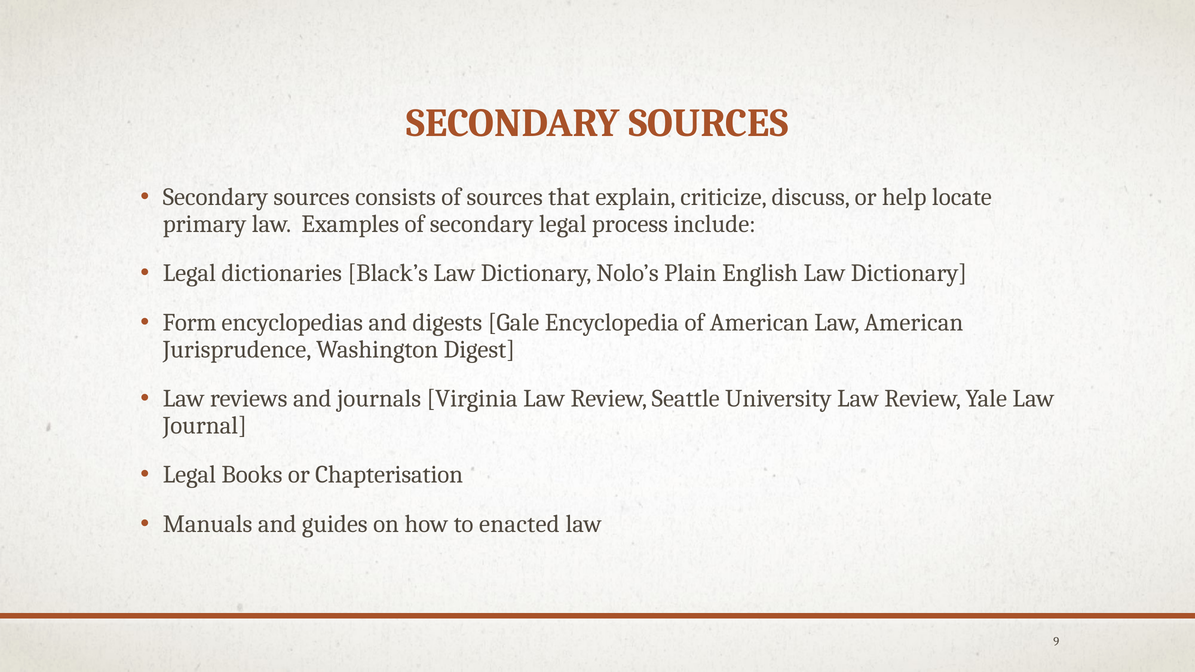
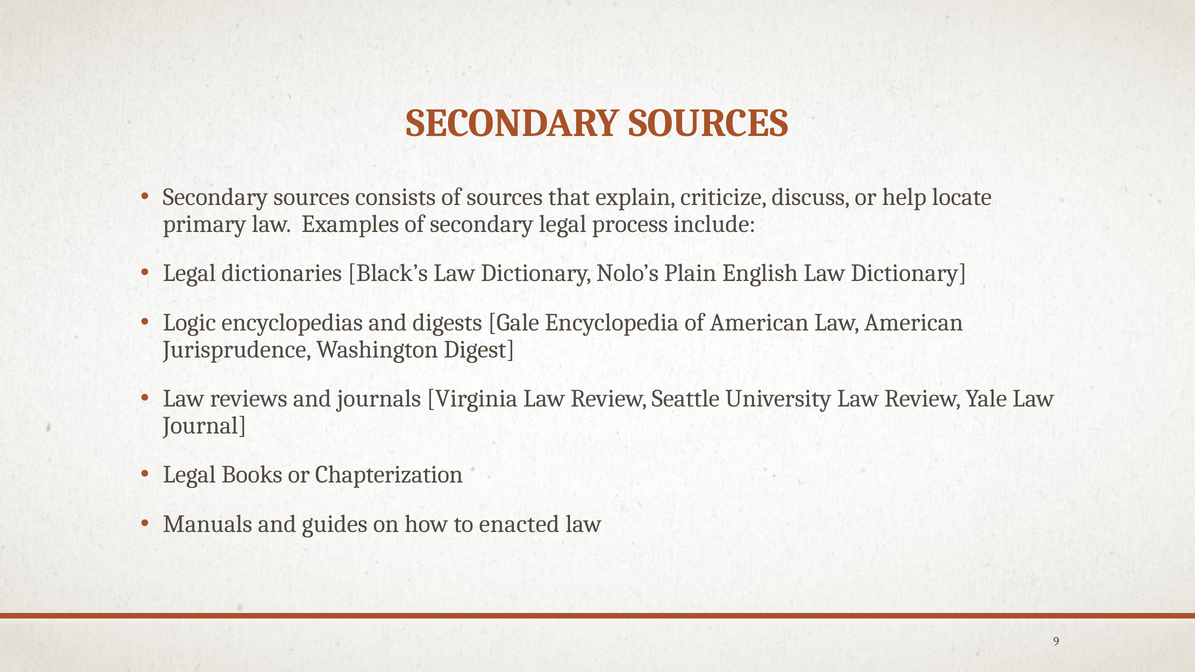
Form: Form -> Logic
Chapterisation: Chapterisation -> Chapterization
